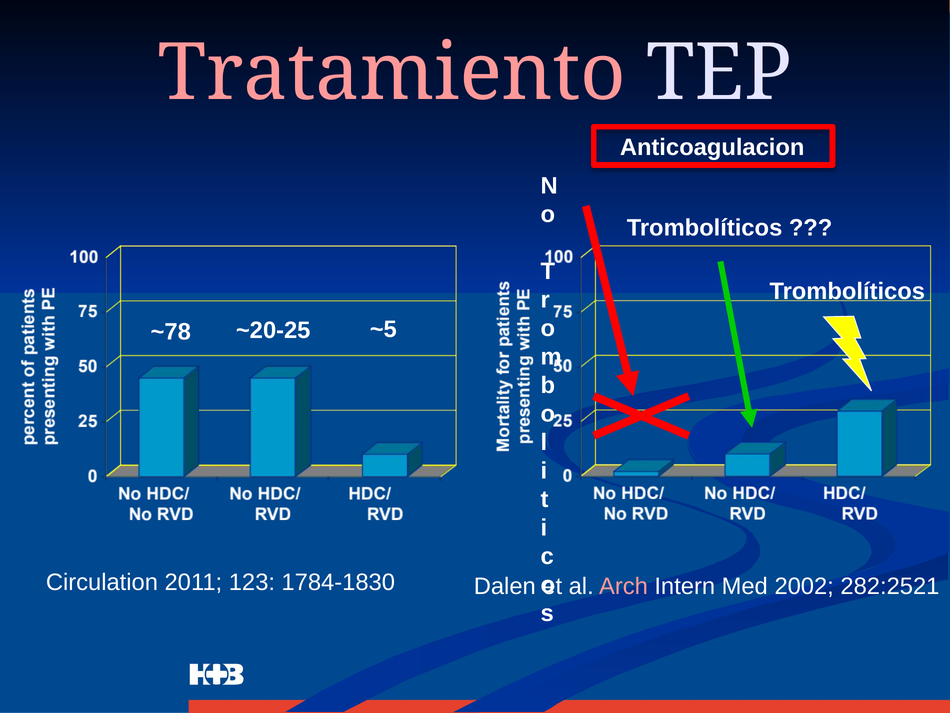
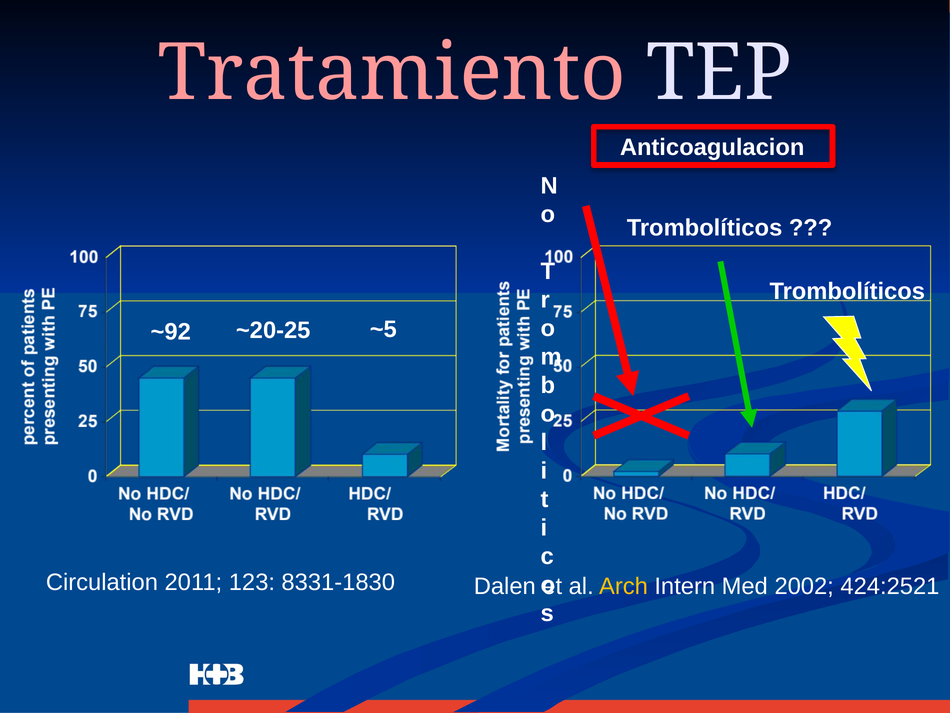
~78: ~78 -> ~92
1784-1830: 1784-1830 -> 8331-1830
Arch colour: pink -> yellow
282:2521: 282:2521 -> 424:2521
